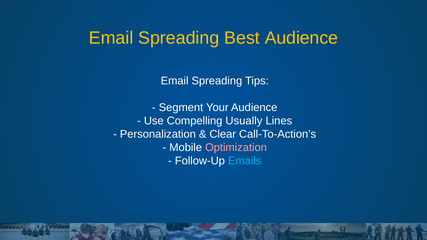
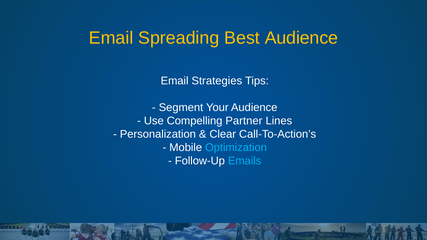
Spreading at (217, 81): Spreading -> Strategies
Usually: Usually -> Partner
Optimization colour: pink -> light blue
